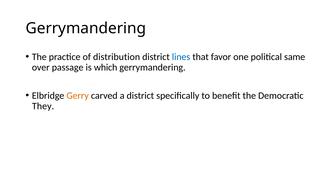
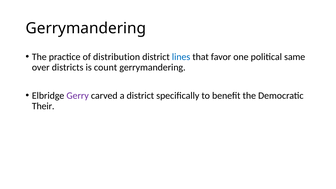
passage: passage -> districts
which: which -> count
Gerry colour: orange -> purple
They: They -> Their
